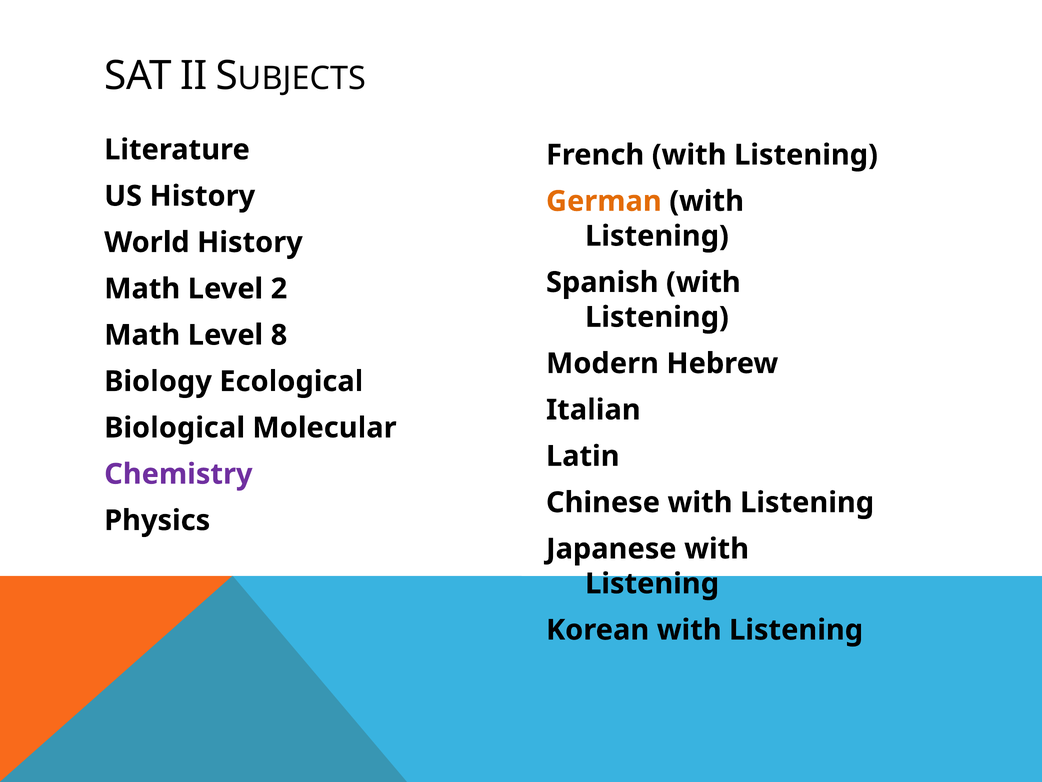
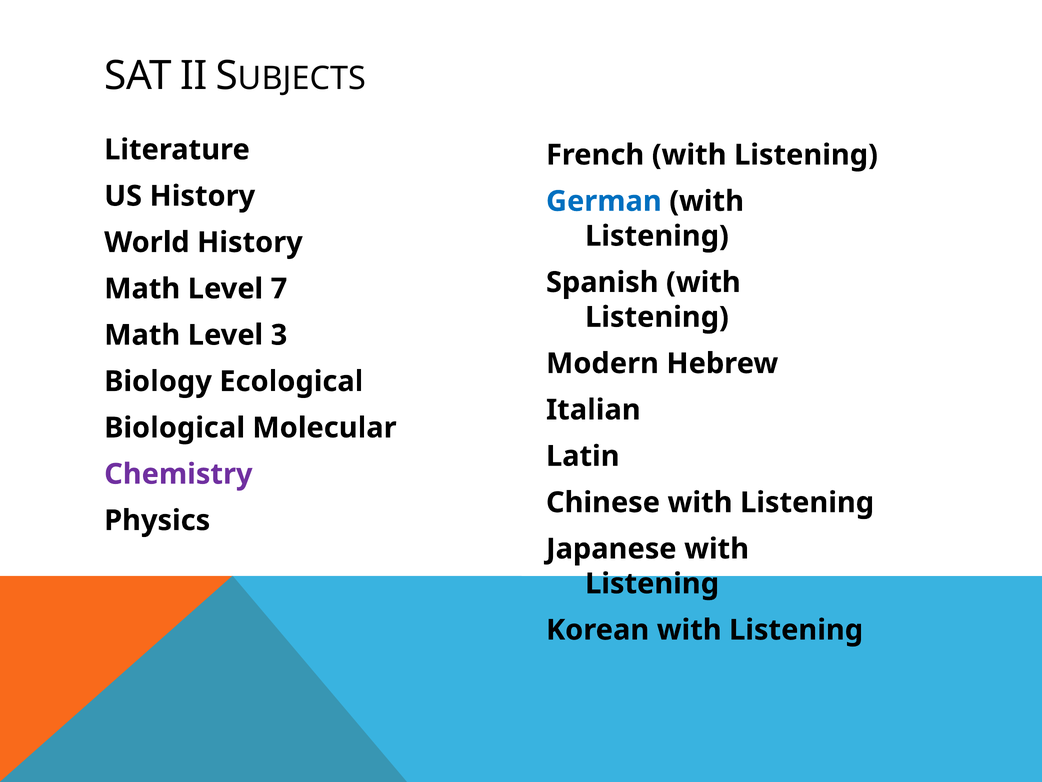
German colour: orange -> blue
2: 2 -> 7
8: 8 -> 3
